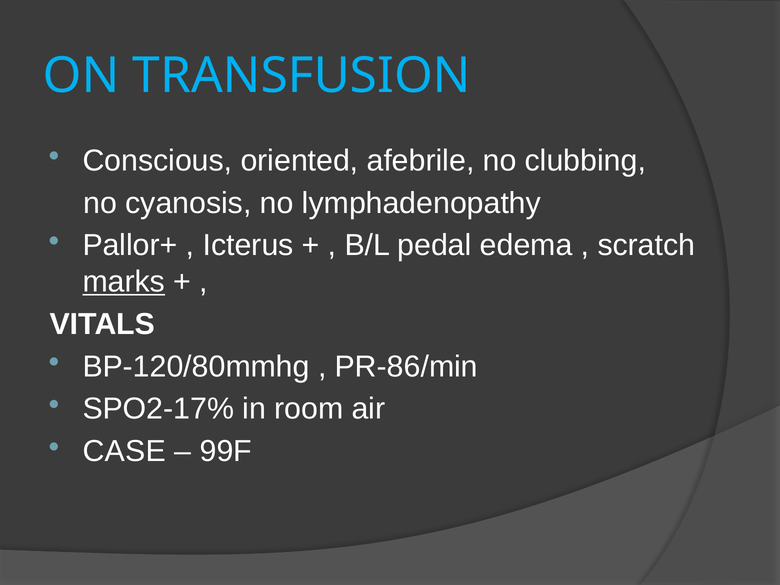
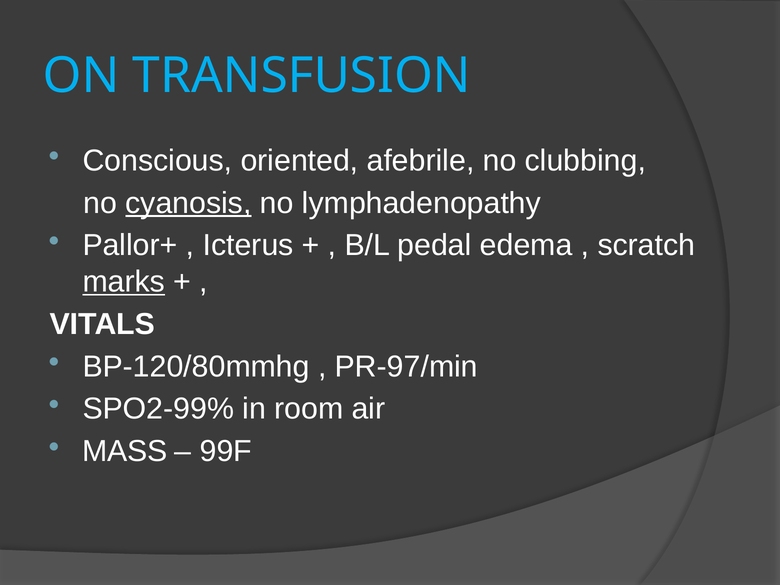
cyanosis underline: none -> present
PR-86/min: PR-86/min -> PR-97/min
SPO2-17%: SPO2-17% -> SPO2-99%
CASE: CASE -> MASS
